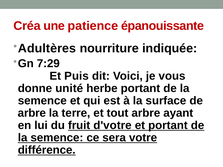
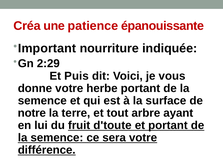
Adultères: Adultères -> Important
7:29: 7:29 -> 2:29
donne unité: unité -> votre
arbre at (32, 113): arbre -> notre
d'votre: d'votre -> d'toute
